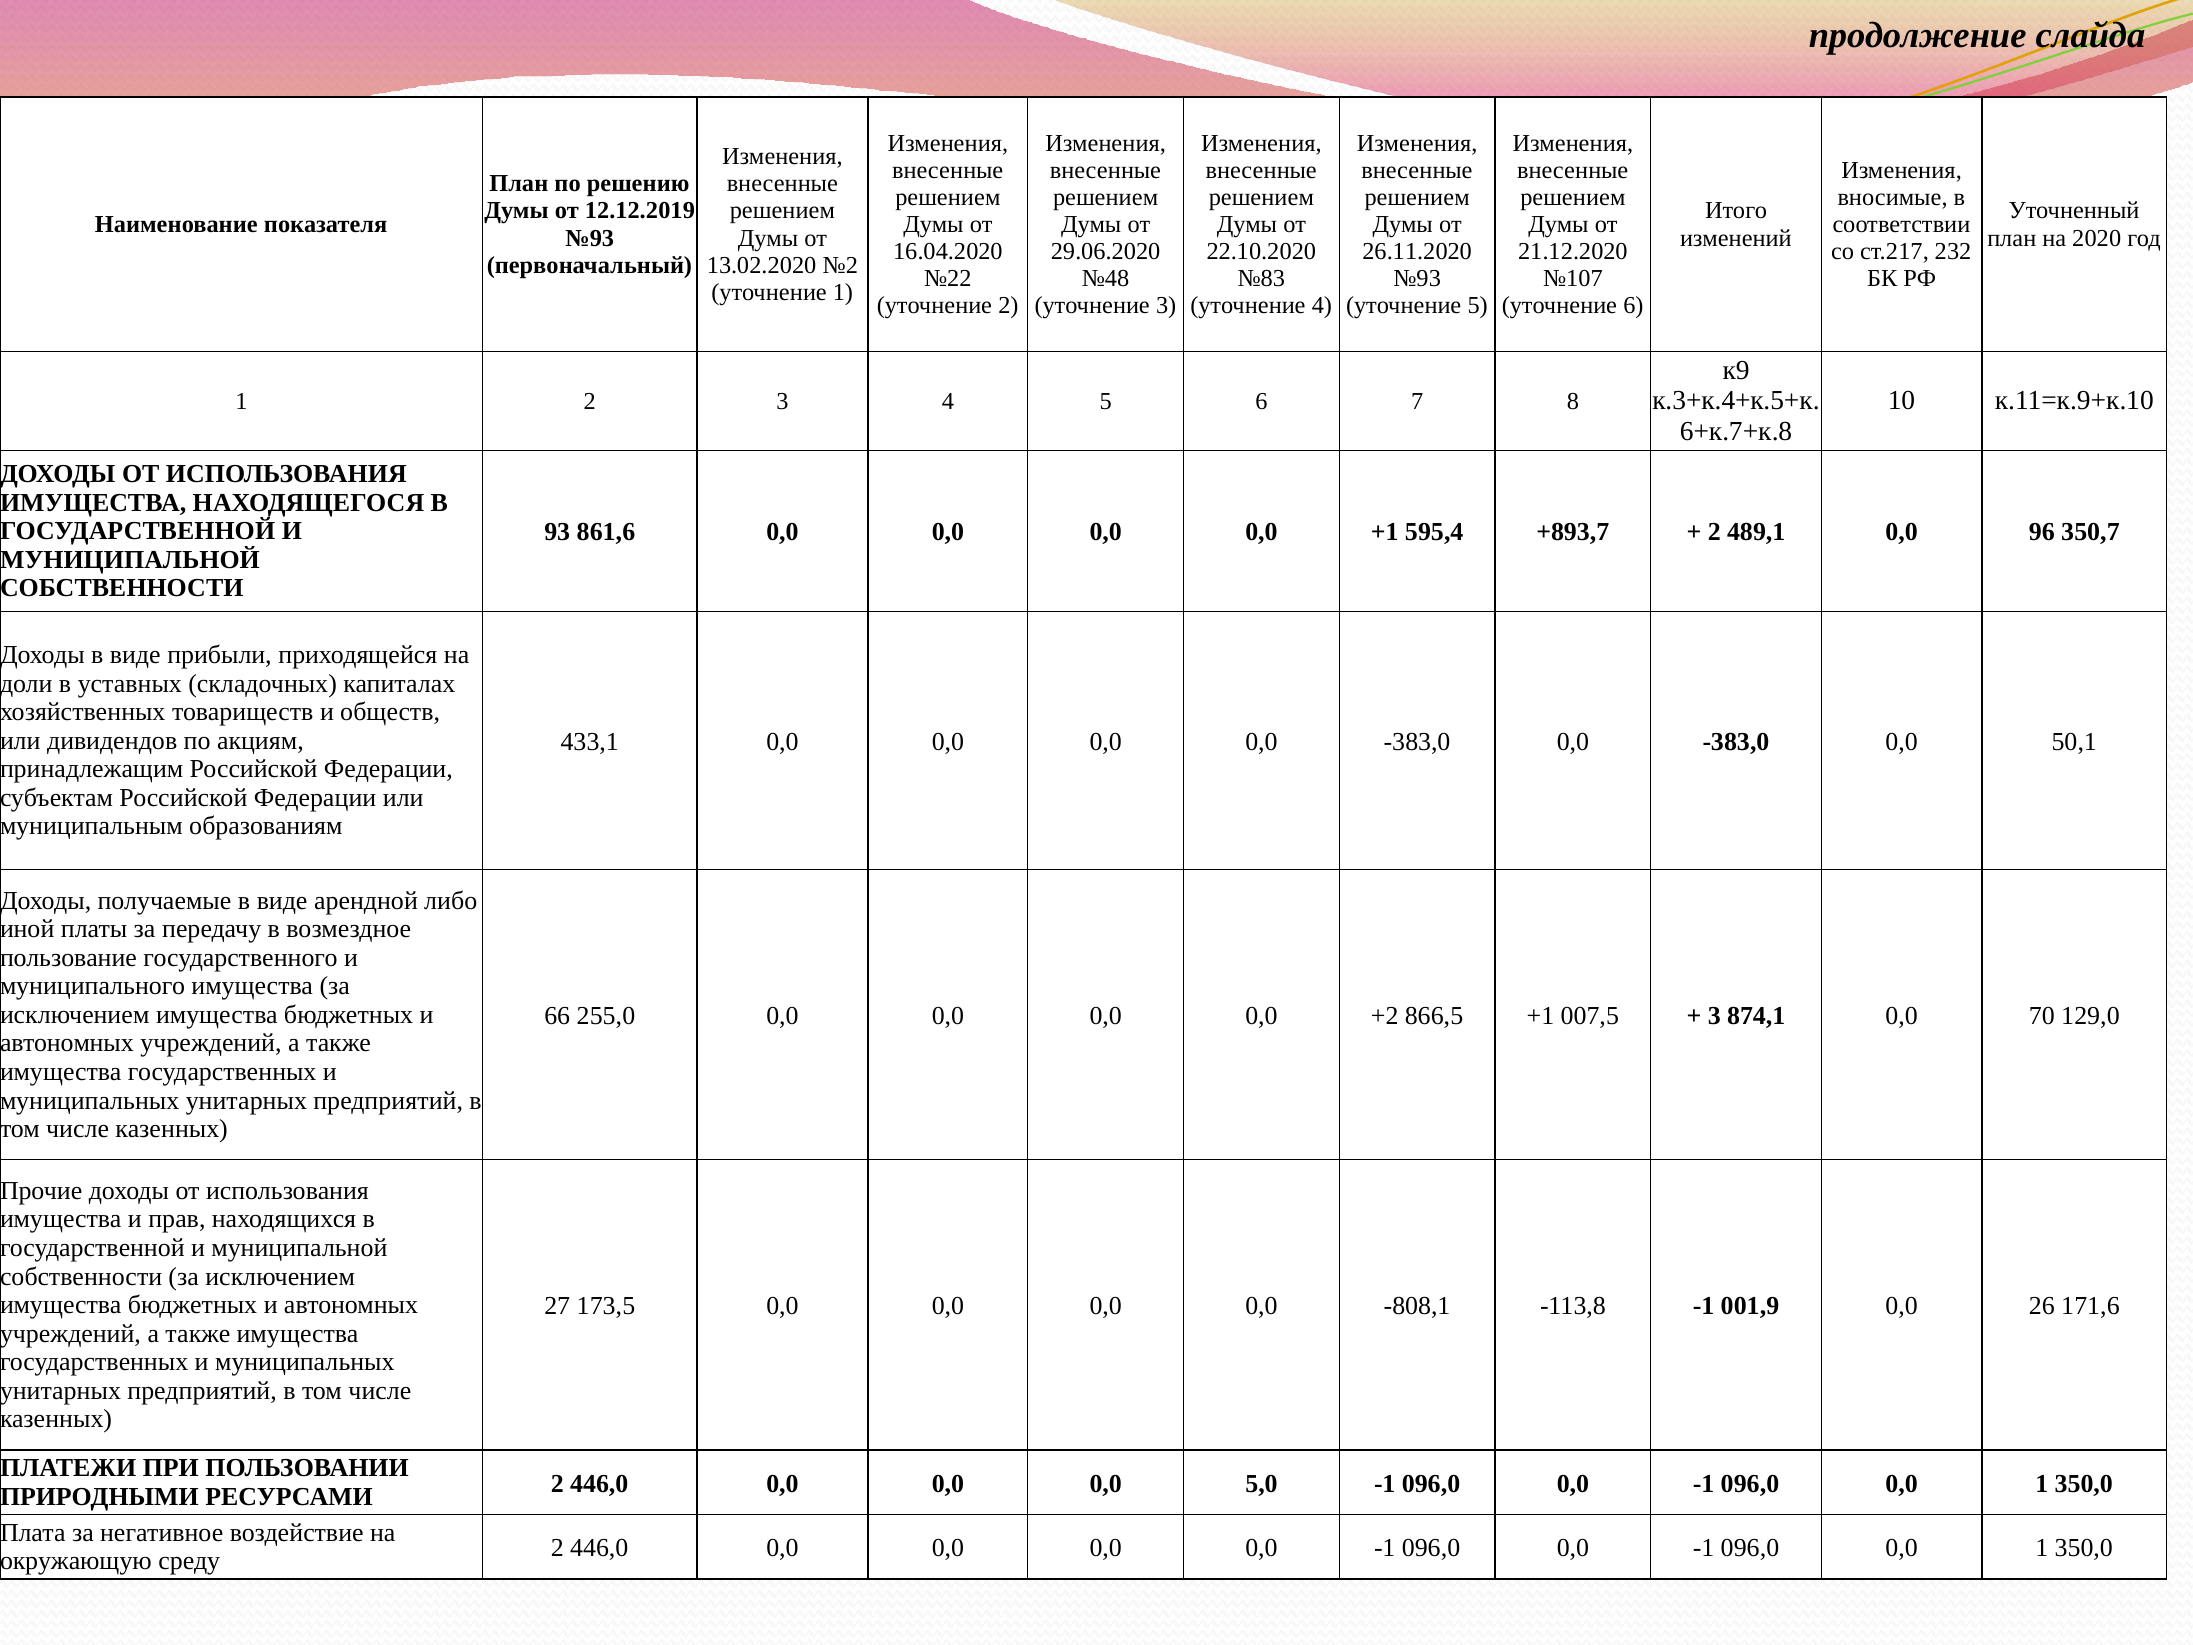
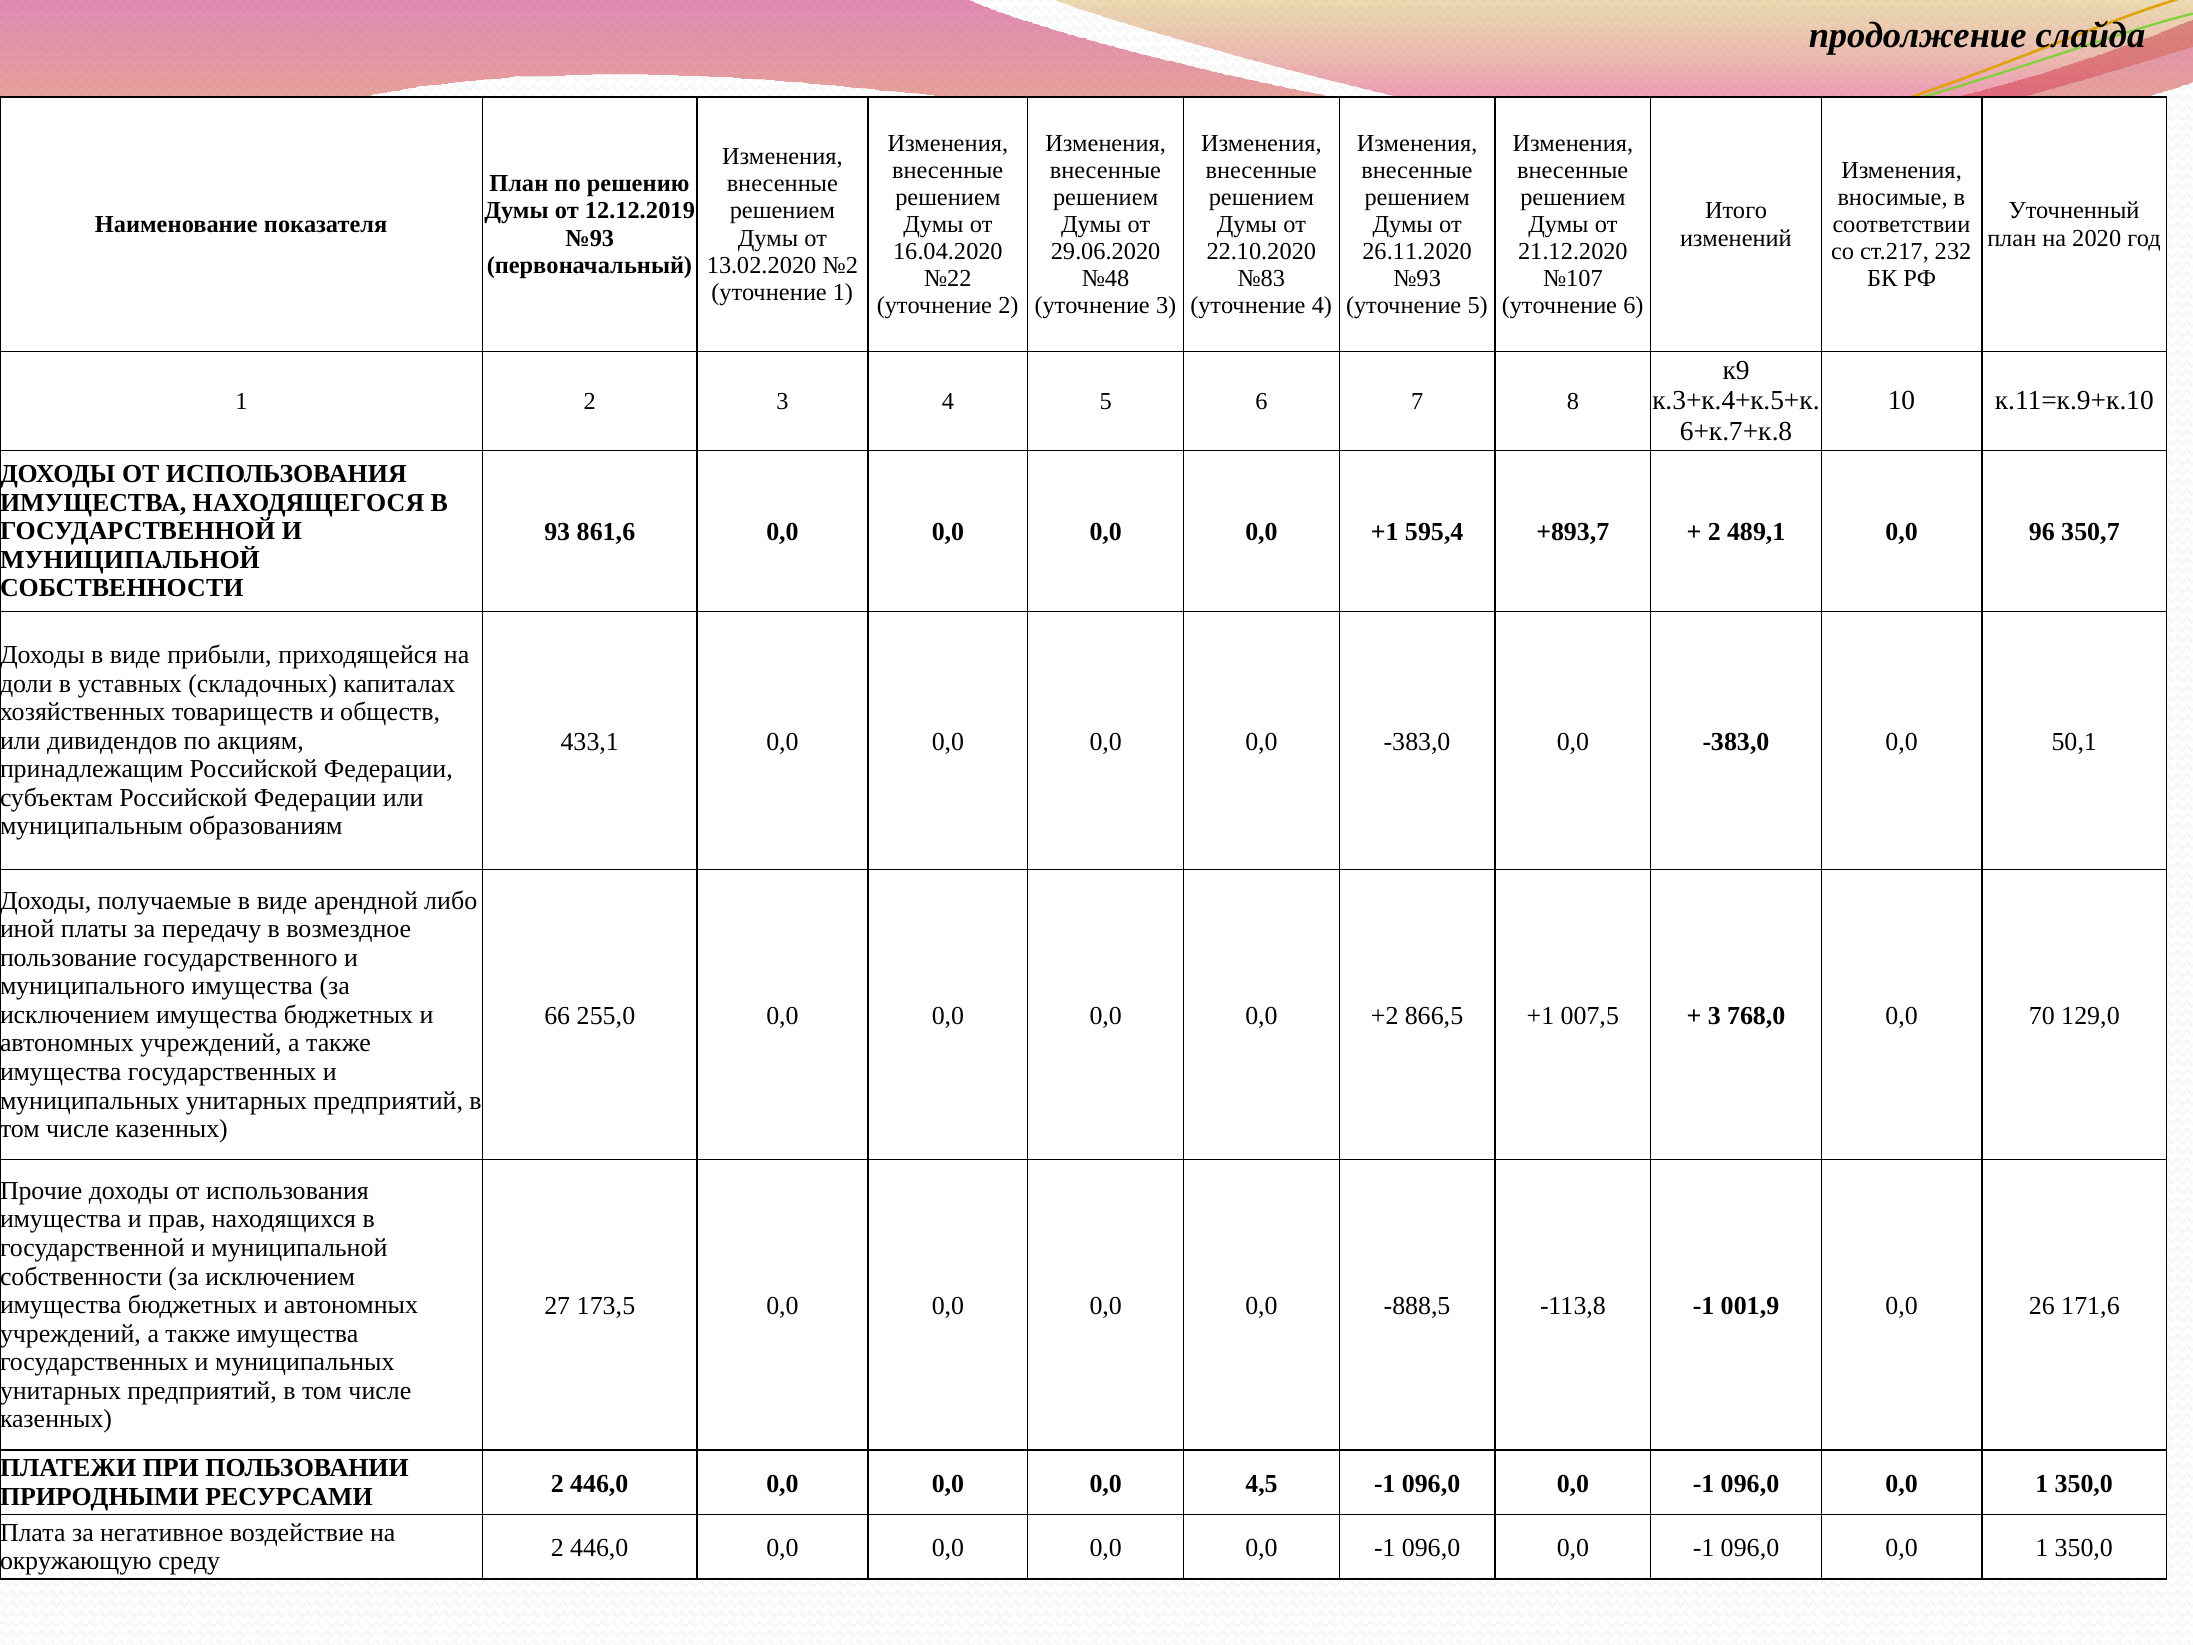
874,1: 874,1 -> 768,0
-808,1: -808,1 -> -888,5
5,0: 5,0 -> 4,5
